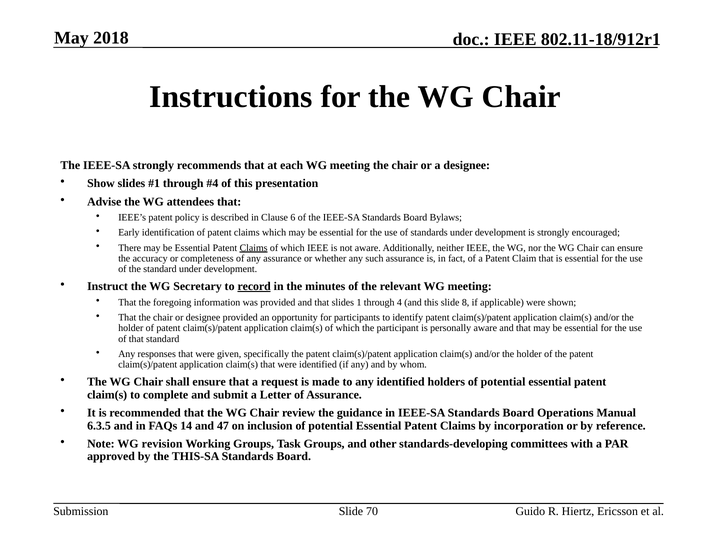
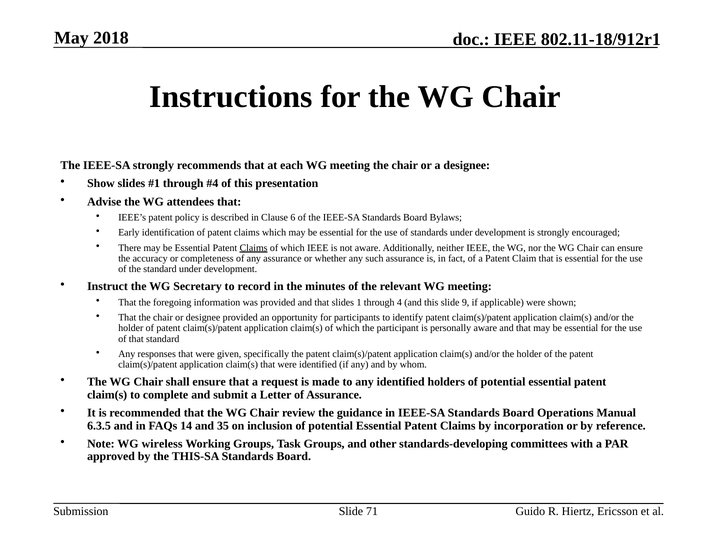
record underline: present -> none
8: 8 -> 9
47: 47 -> 35
revision: revision -> wireless
70: 70 -> 71
